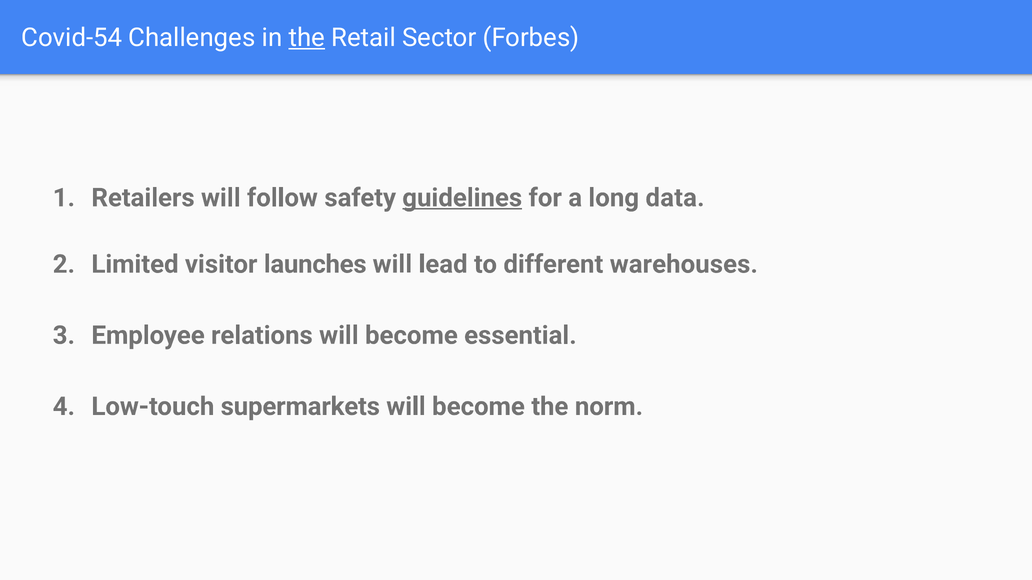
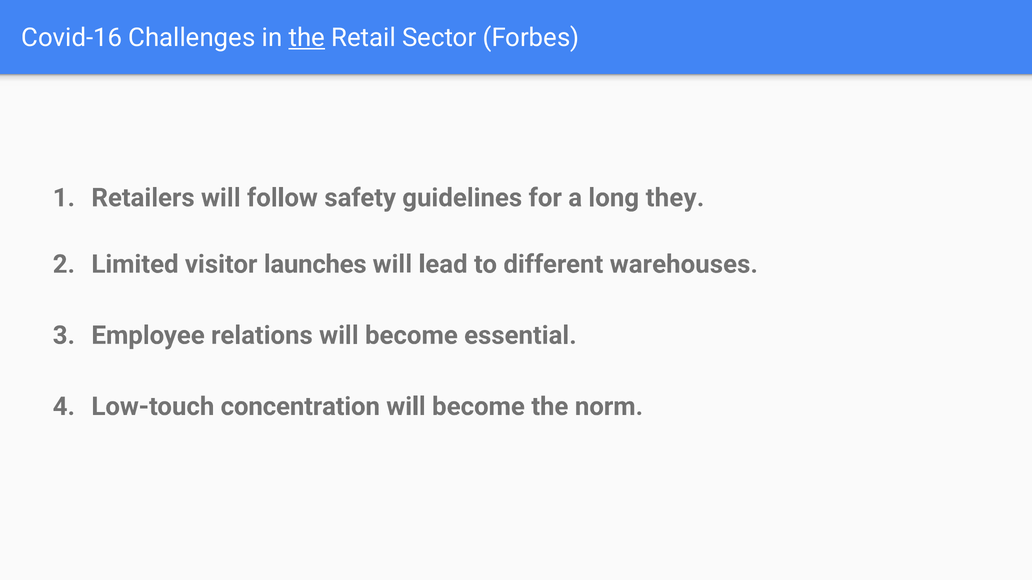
Covid-54: Covid-54 -> Covid-16
guidelines underline: present -> none
data: data -> they
supermarkets: supermarkets -> concentration
